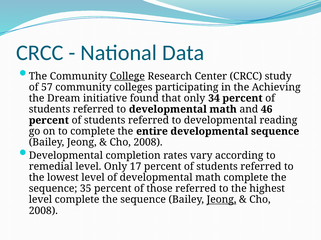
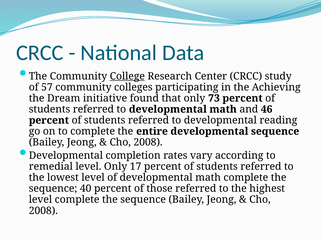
34: 34 -> 73
35: 35 -> 40
Jeong at (221, 200) underline: present -> none
